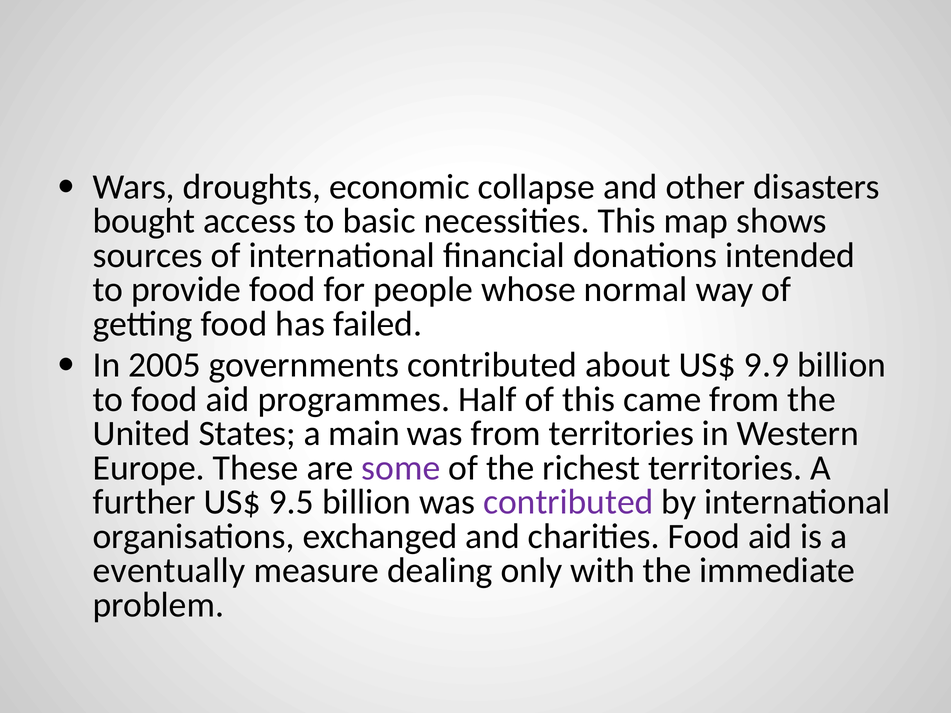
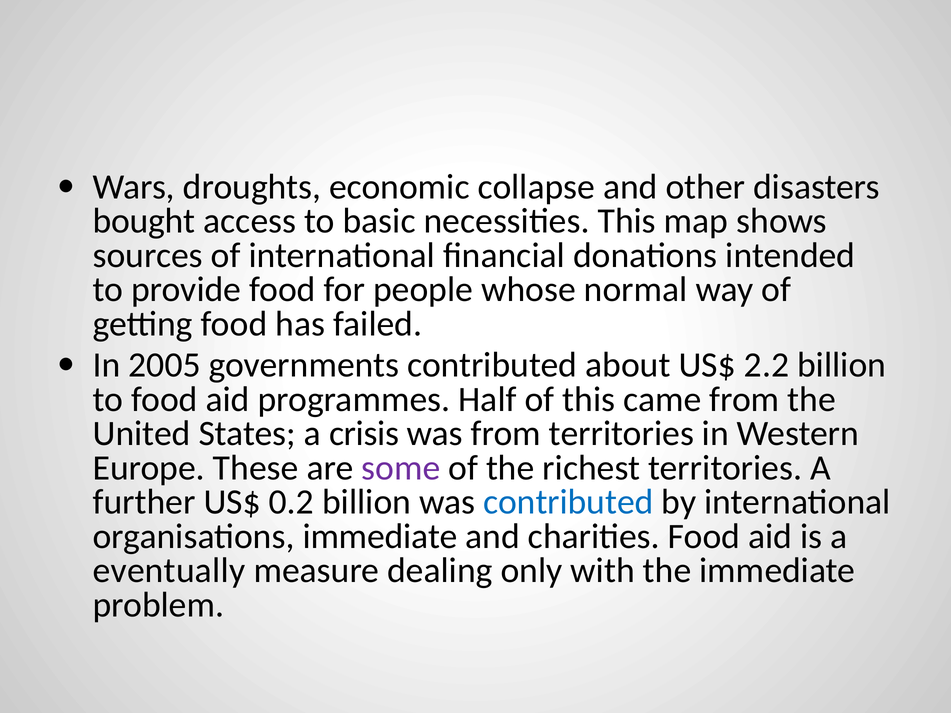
9.9: 9.9 -> 2.2
main: main -> crisis
9.5: 9.5 -> 0.2
contributed at (568, 502) colour: purple -> blue
organisations exchanged: exchanged -> immediate
